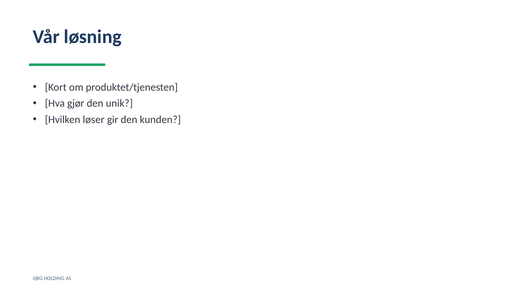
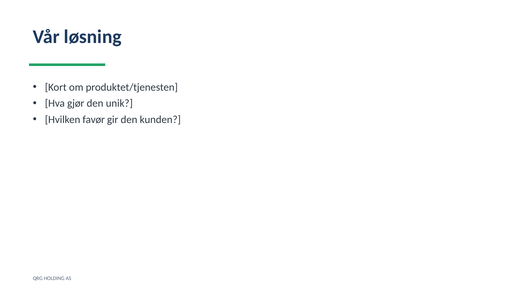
løser: løser -> favør
